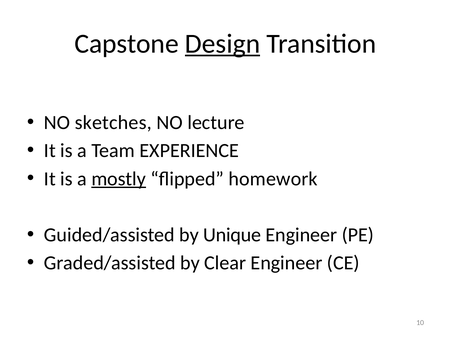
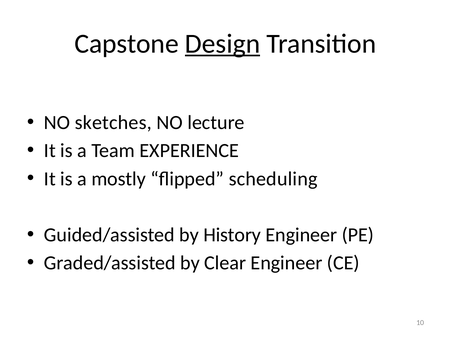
mostly underline: present -> none
homework: homework -> scheduling
Unique: Unique -> History
